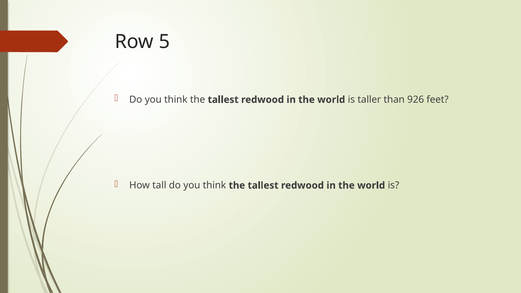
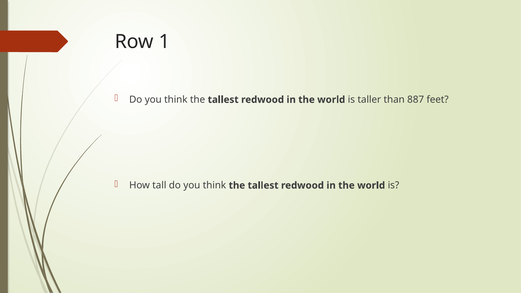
5: 5 -> 1
926: 926 -> 887
